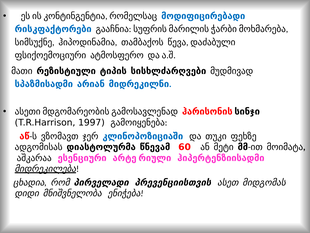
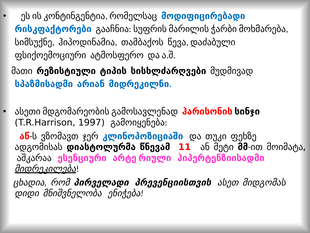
60: 60 -> 11
